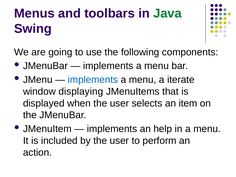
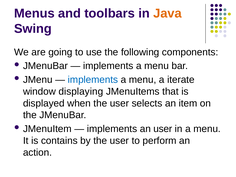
Java colour: green -> orange
an help: help -> user
included: included -> contains
